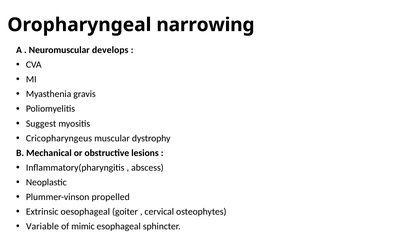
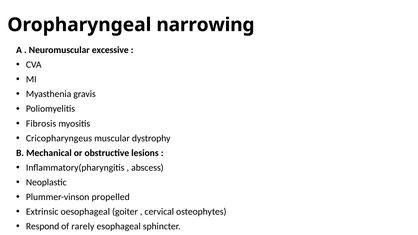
develops: develops -> excessive
Suggest: Suggest -> Fibrosis
Variable: Variable -> Respond
mimic: mimic -> rarely
